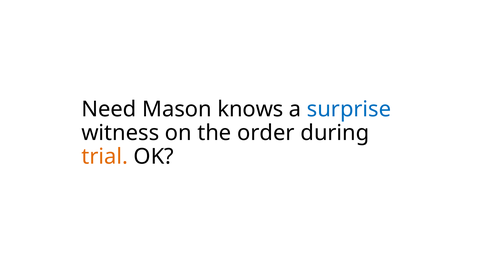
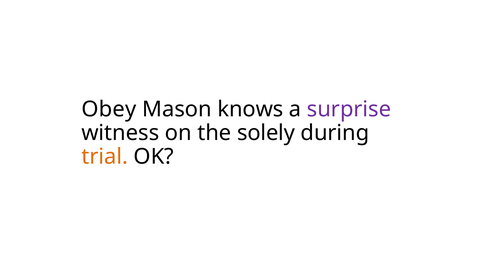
Need: Need -> Obey
surprise colour: blue -> purple
order: order -> solely
